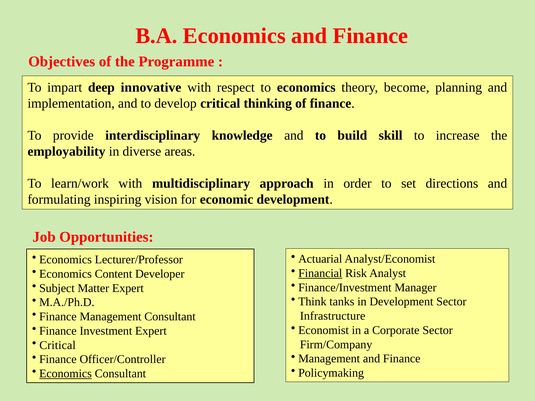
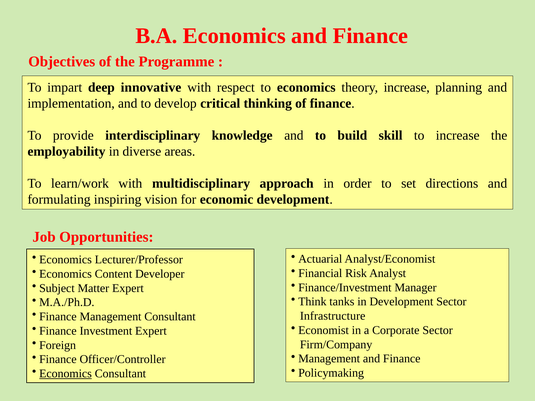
theory become: become -> increase
Financial underline: present -> none
Critical at (58, 345): Critical -> Foreign
